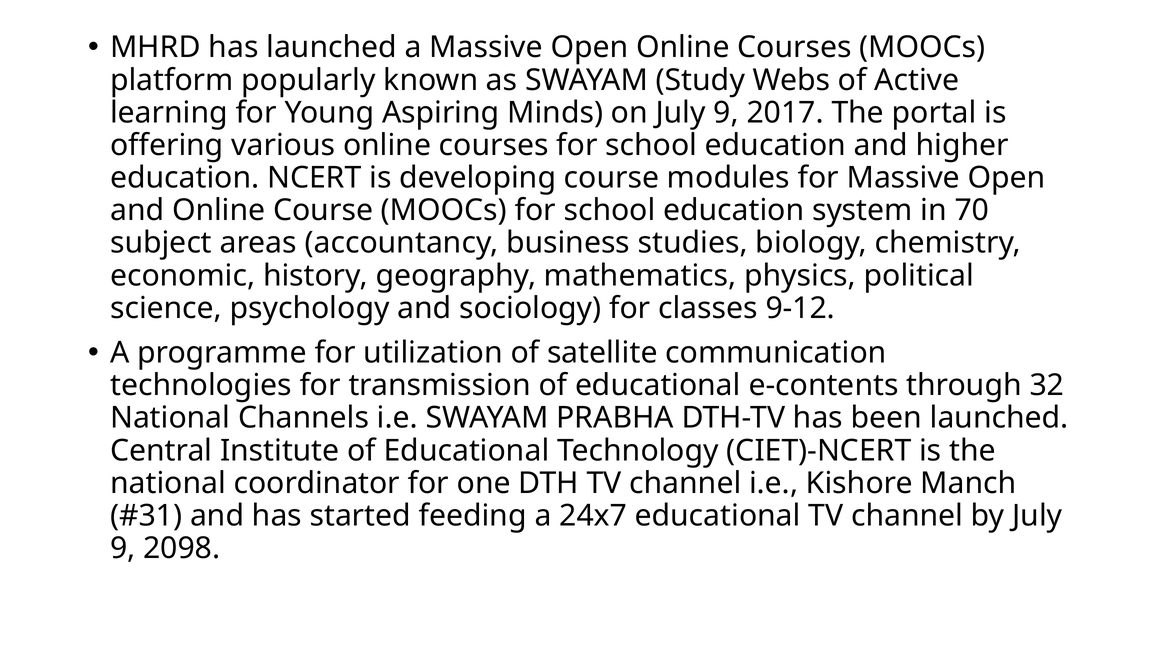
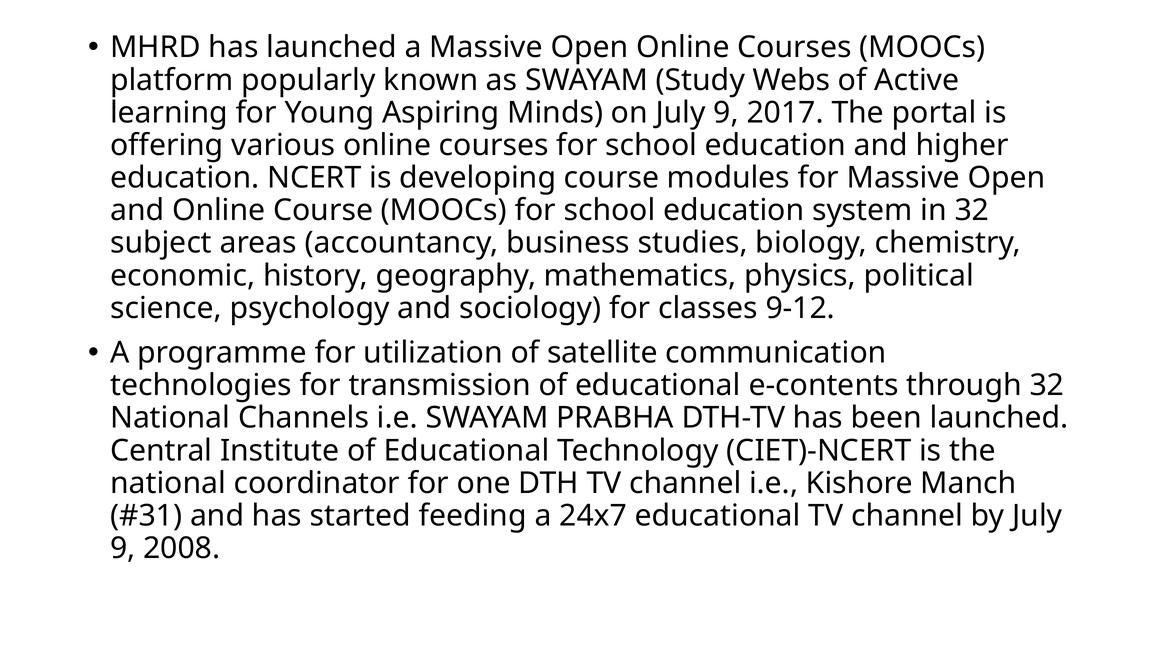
in 70: 70 -> 32
2098: 2098 -> 2008
